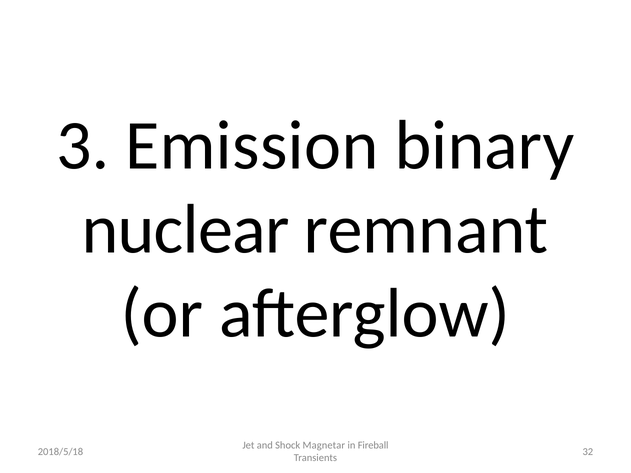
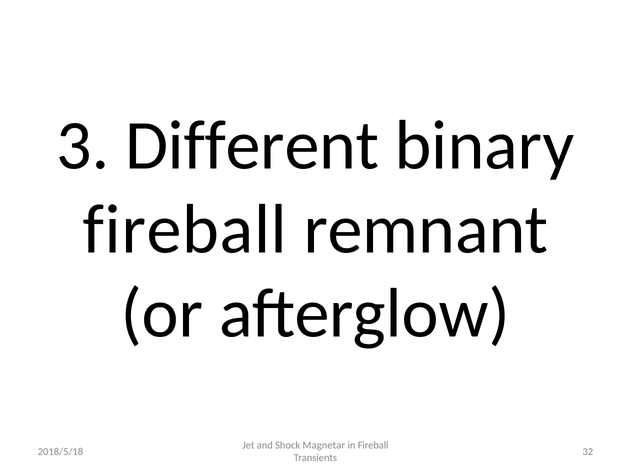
Emission: Emission -> Different
nuclear at (186, 230): nuclear -> fireball
